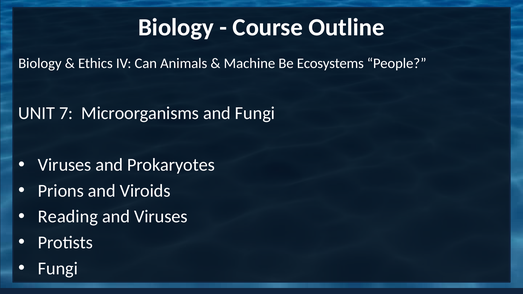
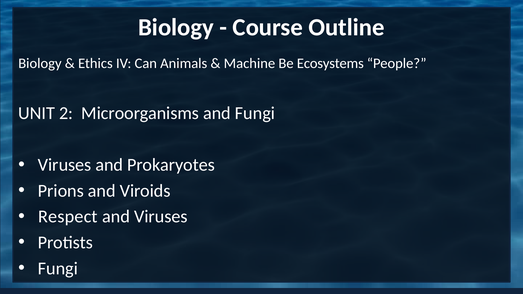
7: 7 -> 2
Reading: Reading -> Respect
